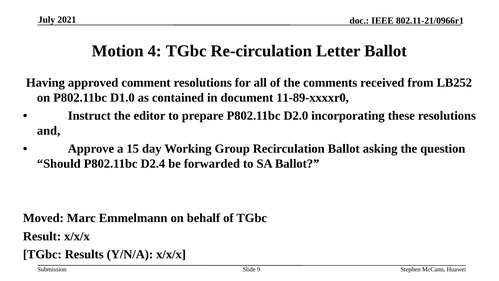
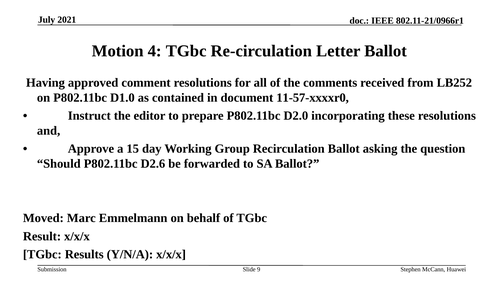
11-89-xxxxr0: 11-89-xxxxr0 -> 11-57-xxxxr0
D2.4: D2.4 -> D2.6
